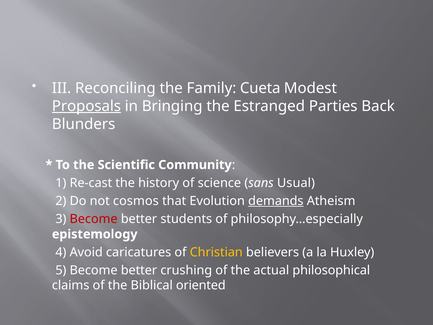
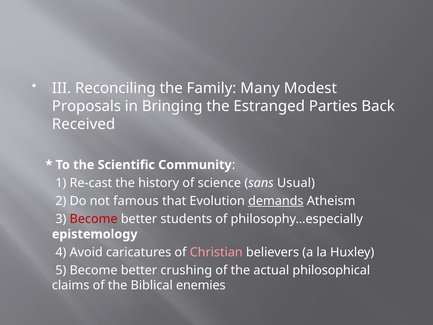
Cueta: Cueta -> Many
Proposals underline: present -> none
Blunders: Blunders -> Received
cosmos: cosmos -> famous
Christian colour: yellow -> pink
oriented: oriented -> enemies
